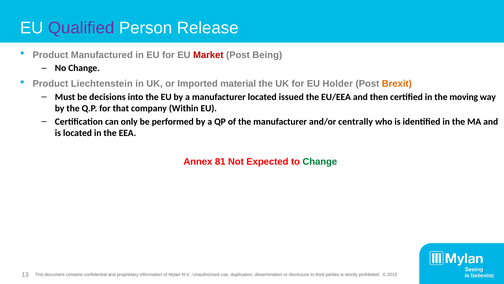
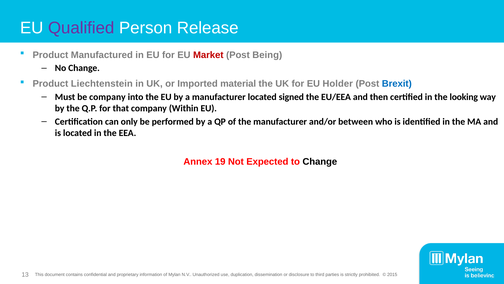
Brexit colour: orange -> blue
be decisions: decisions -> company
issued: issued -> signed
moving: moving -> looking
centrally: centrally -> between
81: 81 -> 19
Change at (320, 162) colour: green -> black
